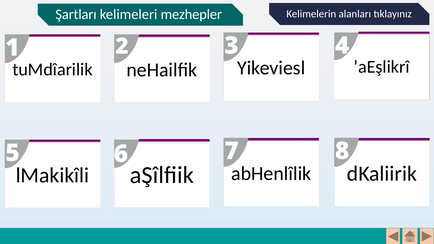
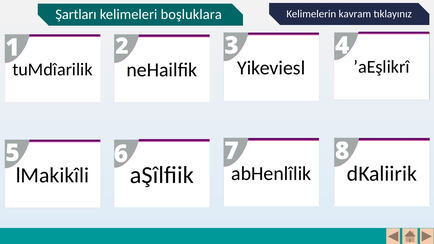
mezhepler: mezhepler -> boşluklara
alanları: alanları -> kavram
